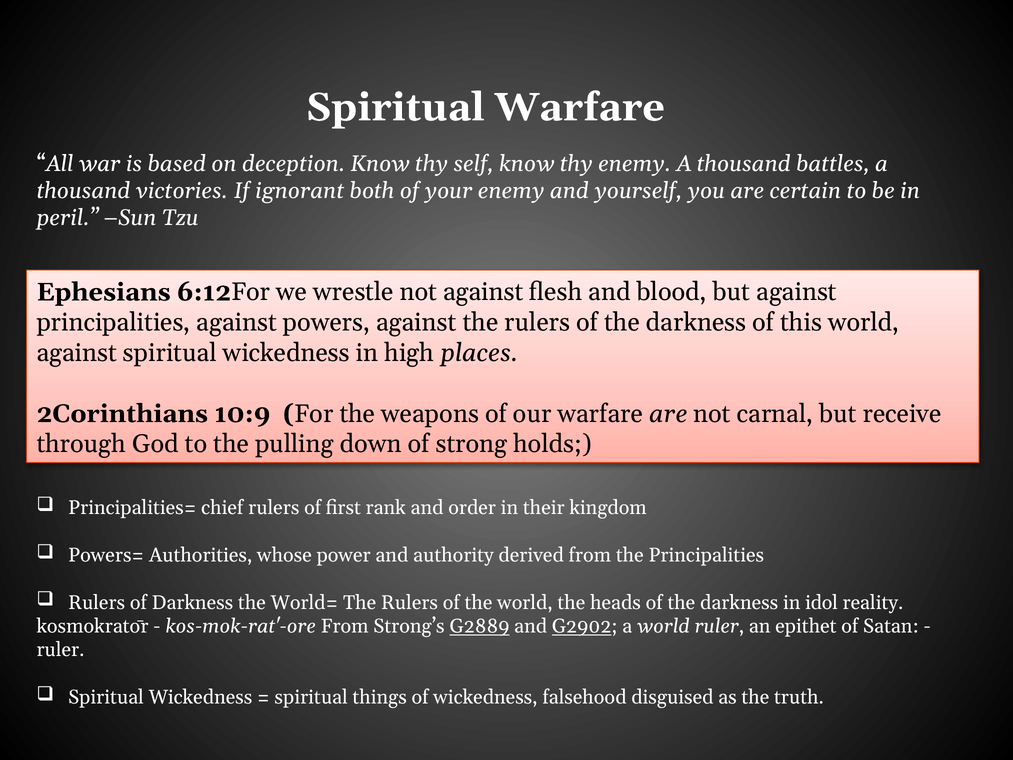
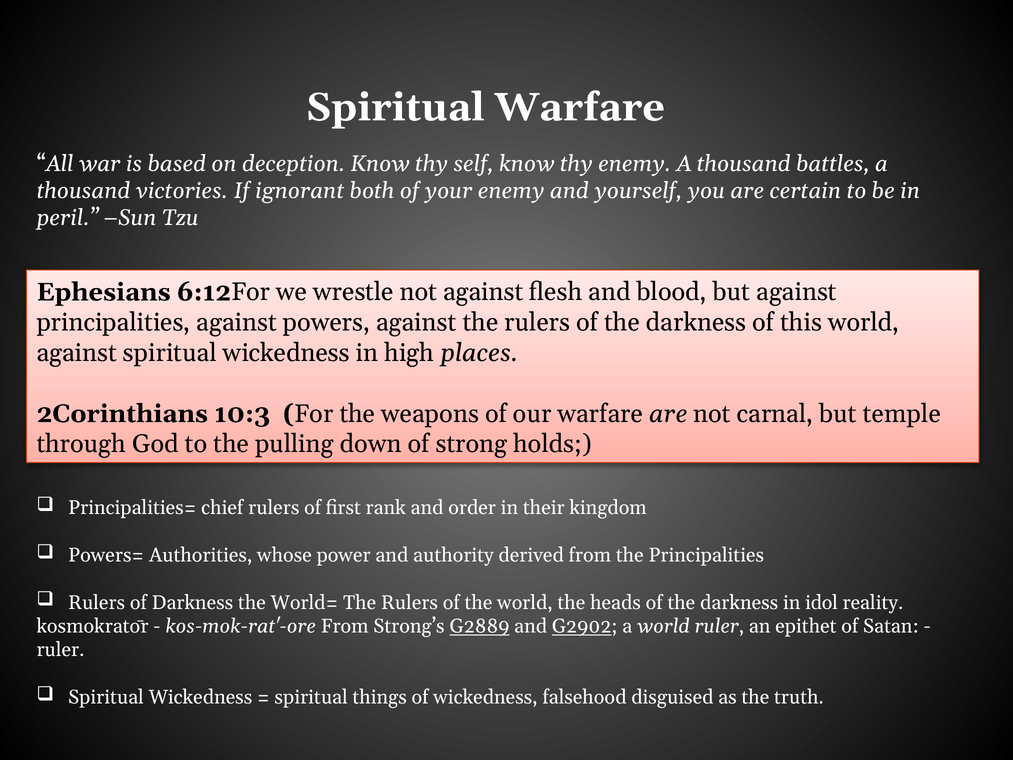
10:9: 10:9 -> 10:3
receive: receive -> temple
